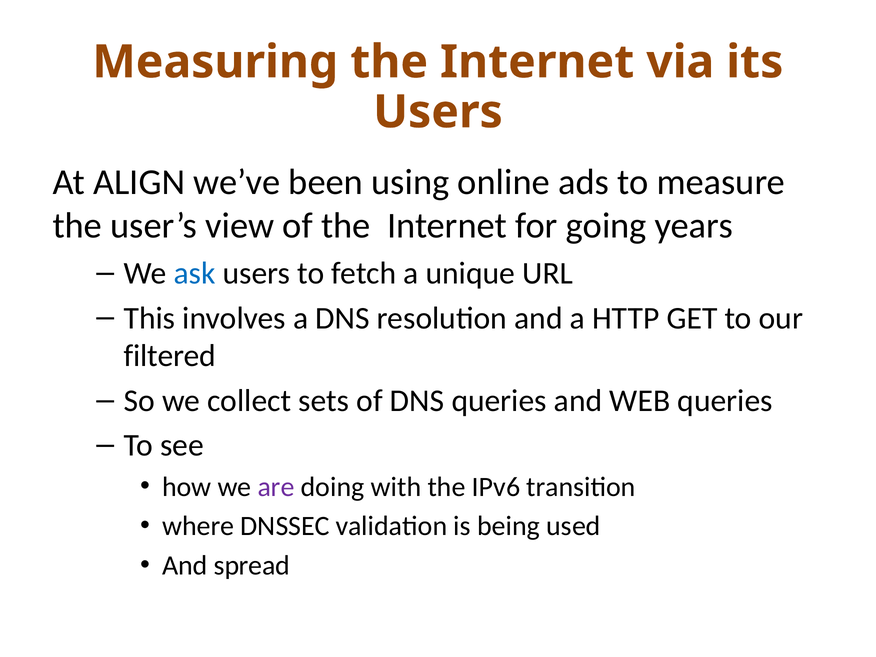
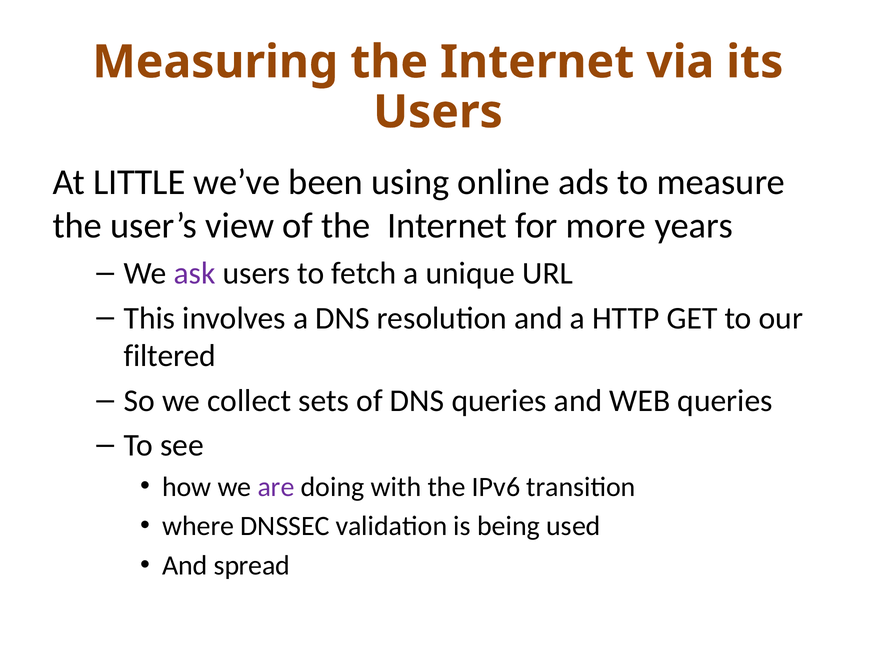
ALIGN: ALIGN -> LITTLE
going: going -> more
ask colour: blue -> purple
